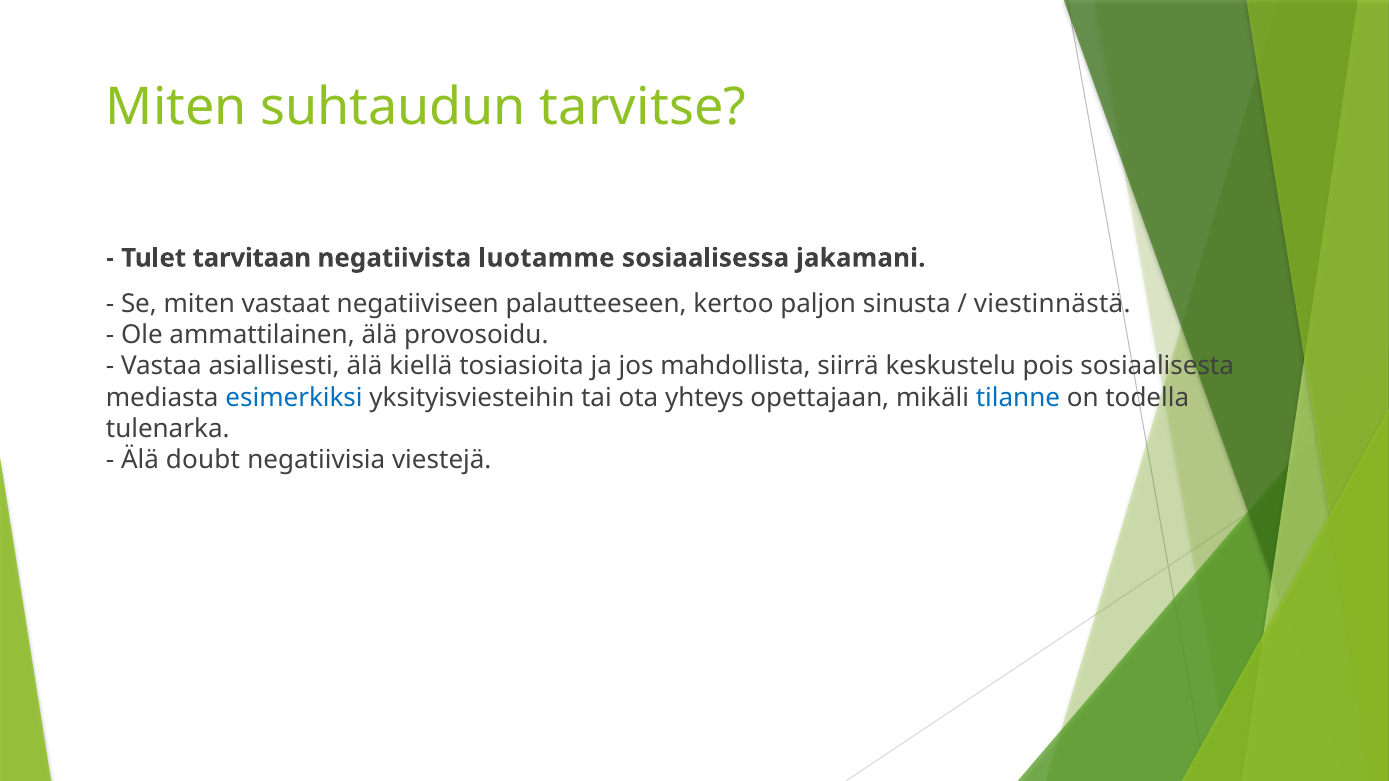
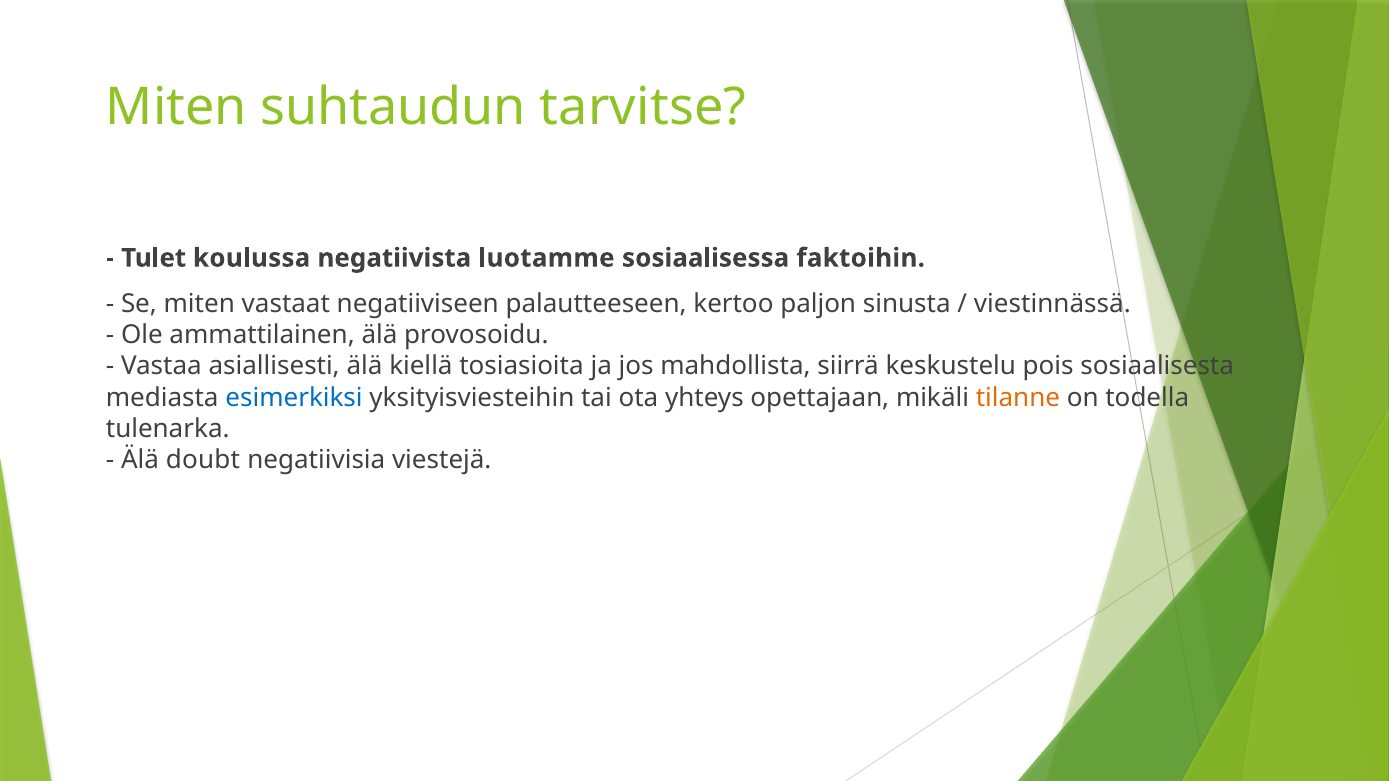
tarvitaan: tarvitaan -> koulussa
jakamani: jakamani -> faktoihin
viestinnästä: viestinnästä -> viestinnässä
tilanne colour: blue -> orange
